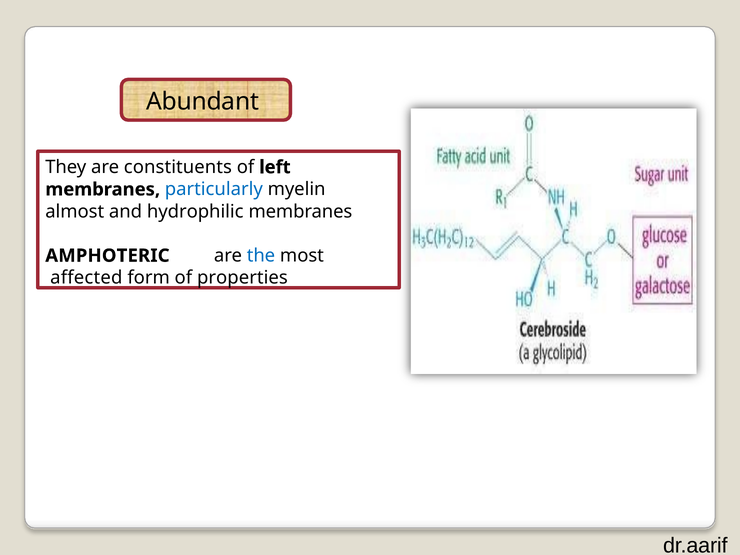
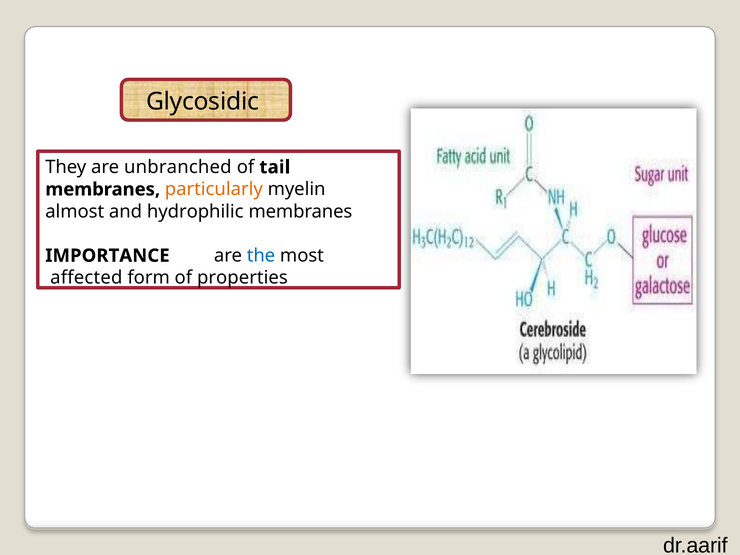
Abundant: Abundant -> Glycosidic
constituents: constituents -> unbranched
left: left -> tail
particularly colour: blue -> orange
AMPHOTERIC: AMPHOTERIC -> IMPORTANCE
